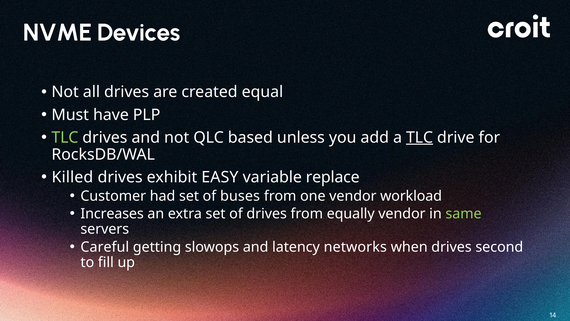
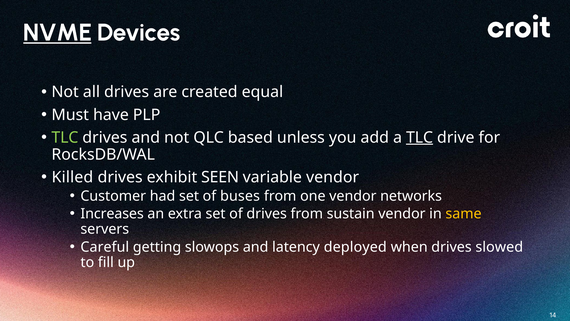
NVME underline: none -> present
EASY: EASY -> SEEN
variable replace: replace -> vendor
workload: workload -> networks
equally: equally -> sustain
same colour: light green -> yellow
networks: networks -> deployed
second: second -> slowed
